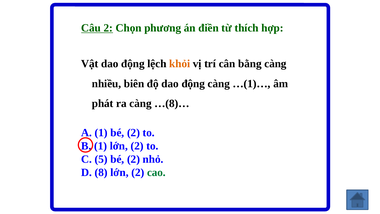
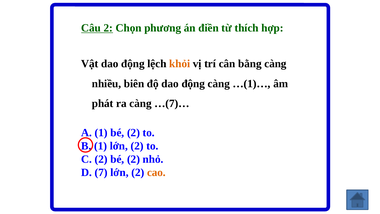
…(8)…: …(8)… -> …(7)…
C 5: 5 -> 2
8: 8 -> 7
cao colour: green -> orange
